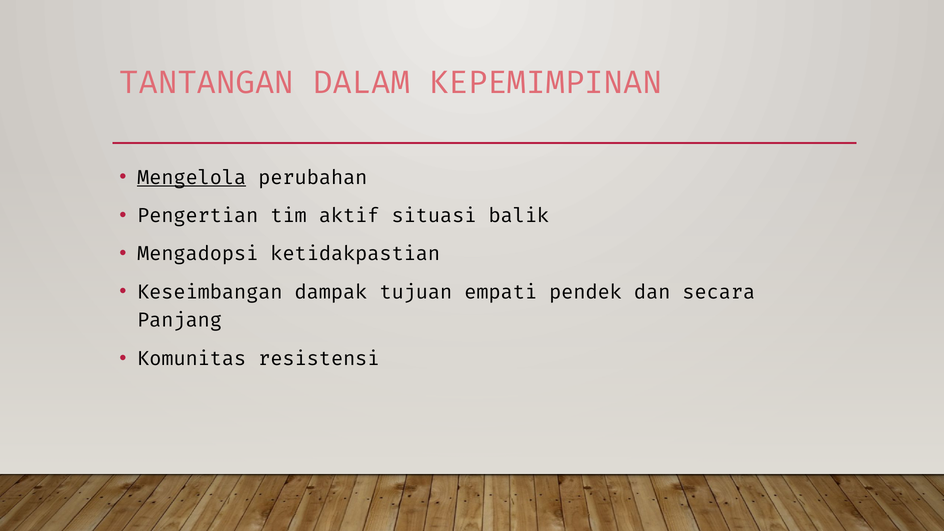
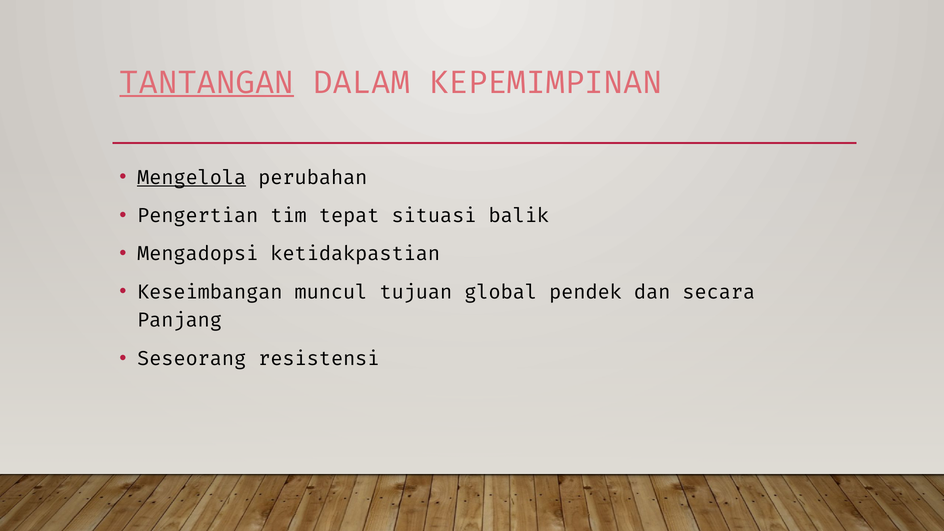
TANTANGAN underline: none -> present
aktif: aktif -> tepat
dampak: dampak -> muncul
empati: empati -> global
Komunitas: Komunitas -> Seseorang
